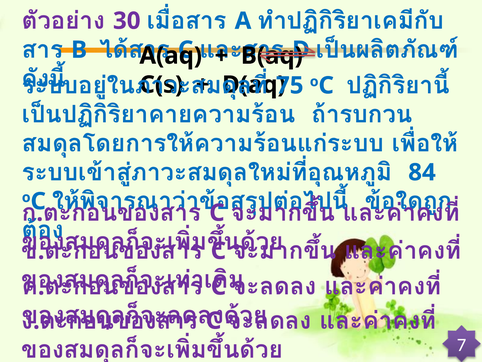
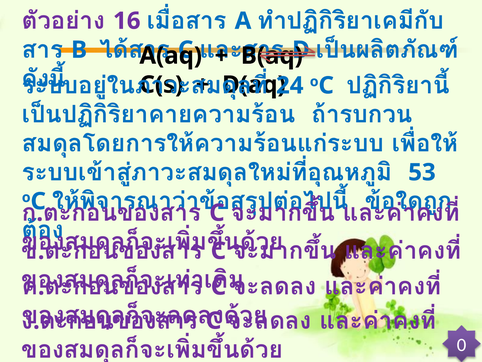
30: 30 -> 16
75: 75 -> 24
84: 84 -> 53
7: 7 -> 0
